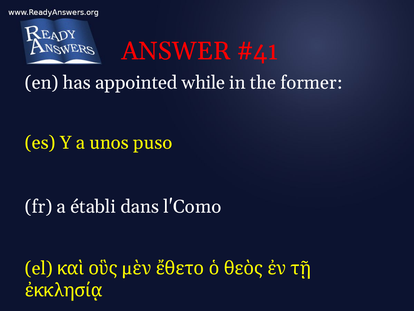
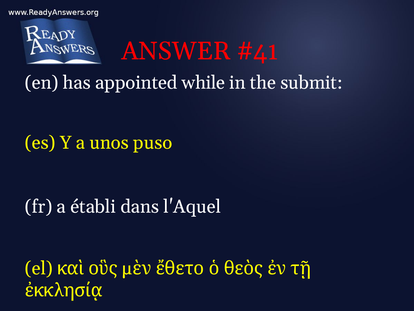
former: former -> submit
l'Como: l'Como -> l'Aquel
